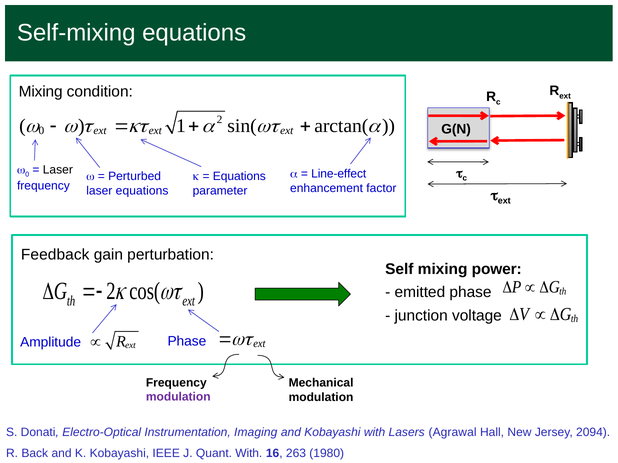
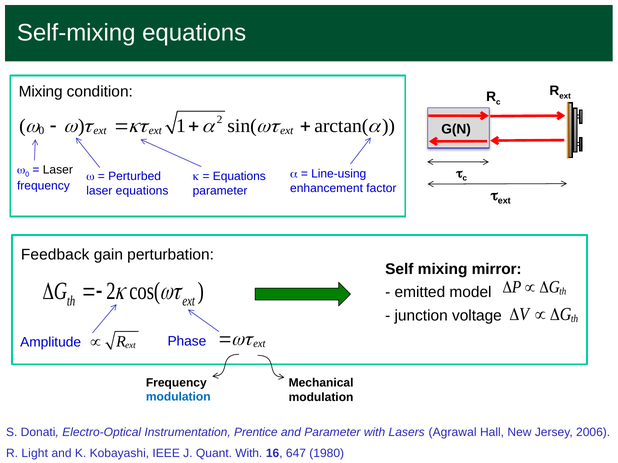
Line-effect: Line-effect -> Line-using
power: power -> mirror
emitted phase: phase -> model
modulation at (178, 397) colour: purple -> blue
Imaging: Imaging -> Prentice
and Kobayashi: Kobayashi -> Parameter
2094: 2094 -> 2006
Back: Back -> Light
263: 263 -> 647
